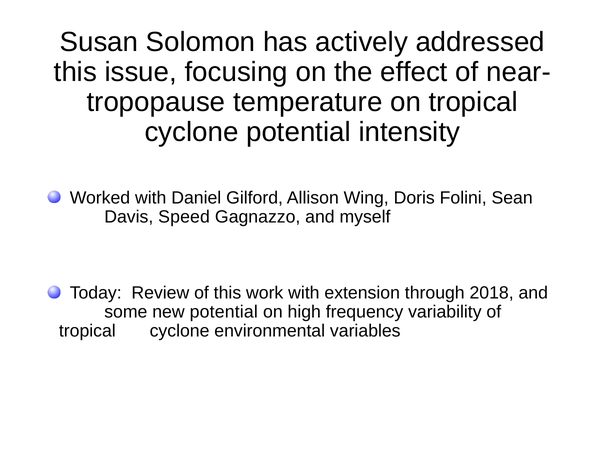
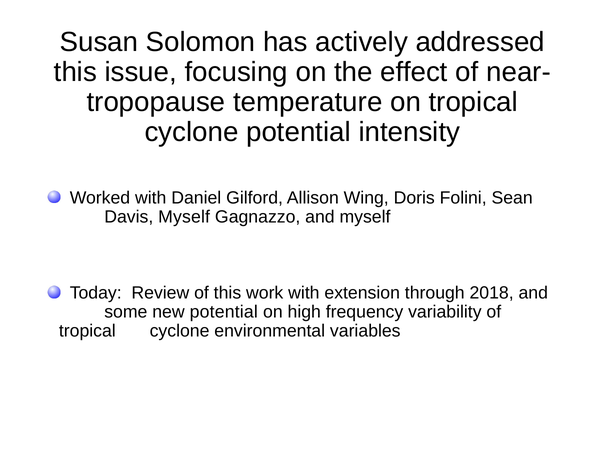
Davis Speed: Speed -> Myself
